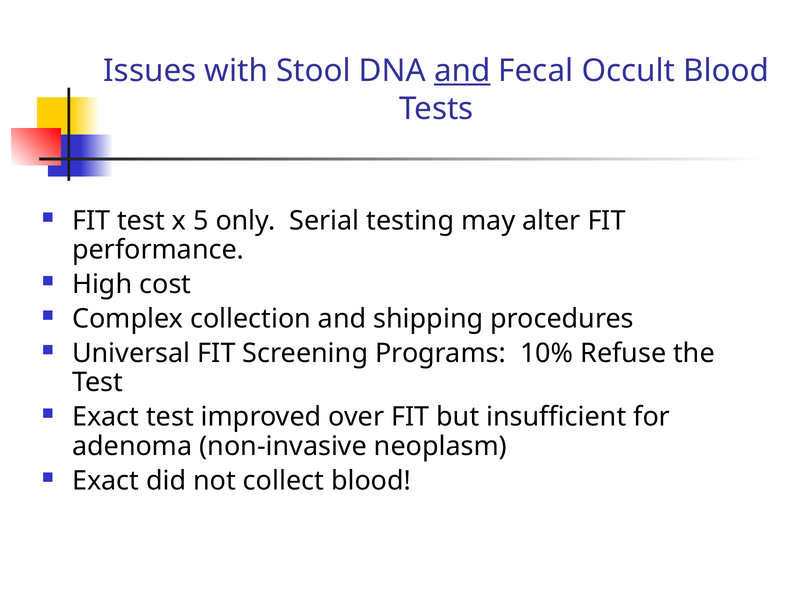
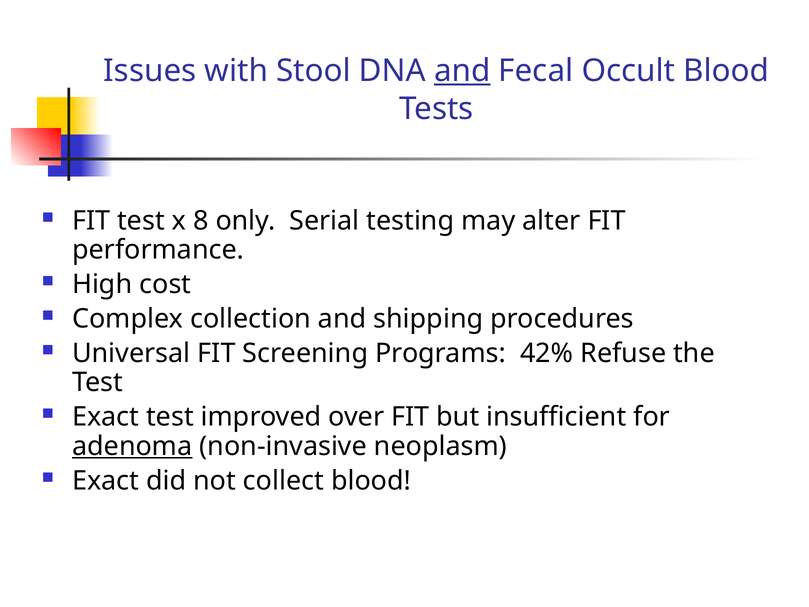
5: 5 -> 8
10%: 10% -> 42%
adenoma underline: none -> present
